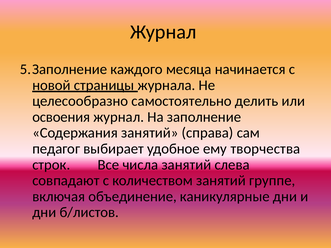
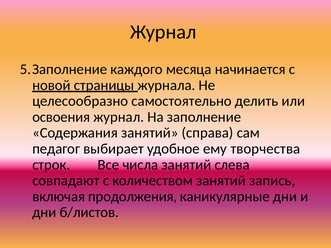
группе: группе -> запись
объединение: объединение -> продолжения
